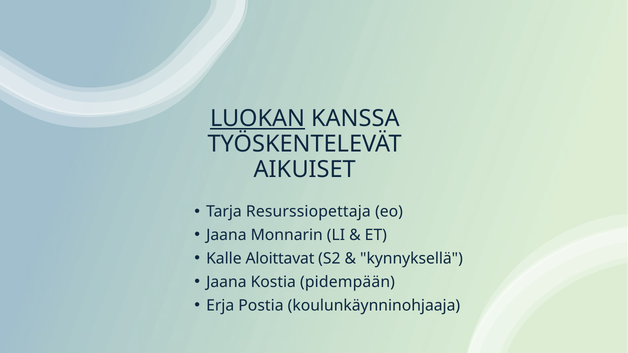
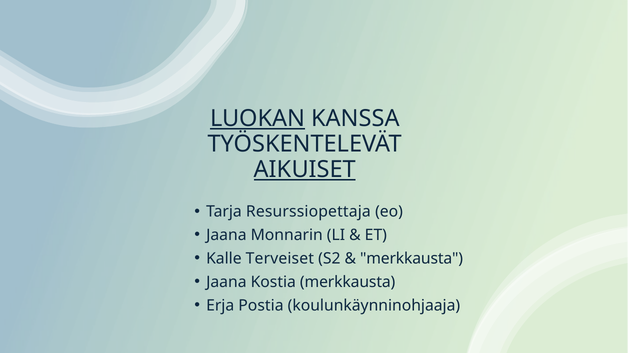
AIKUISET underline: none -> present
Aloittavat: Aloittavat -> Terveiset
kynnyksellä at (411, 259): kynnyksellä -> merkkausta
Kostia pidempään: pidempään -> merkkausta
